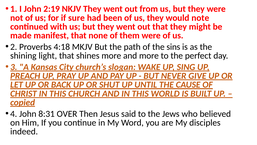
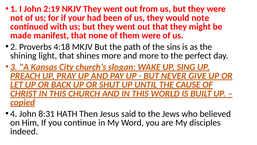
sure: sure -> your
OVER: OVER -> HATH
